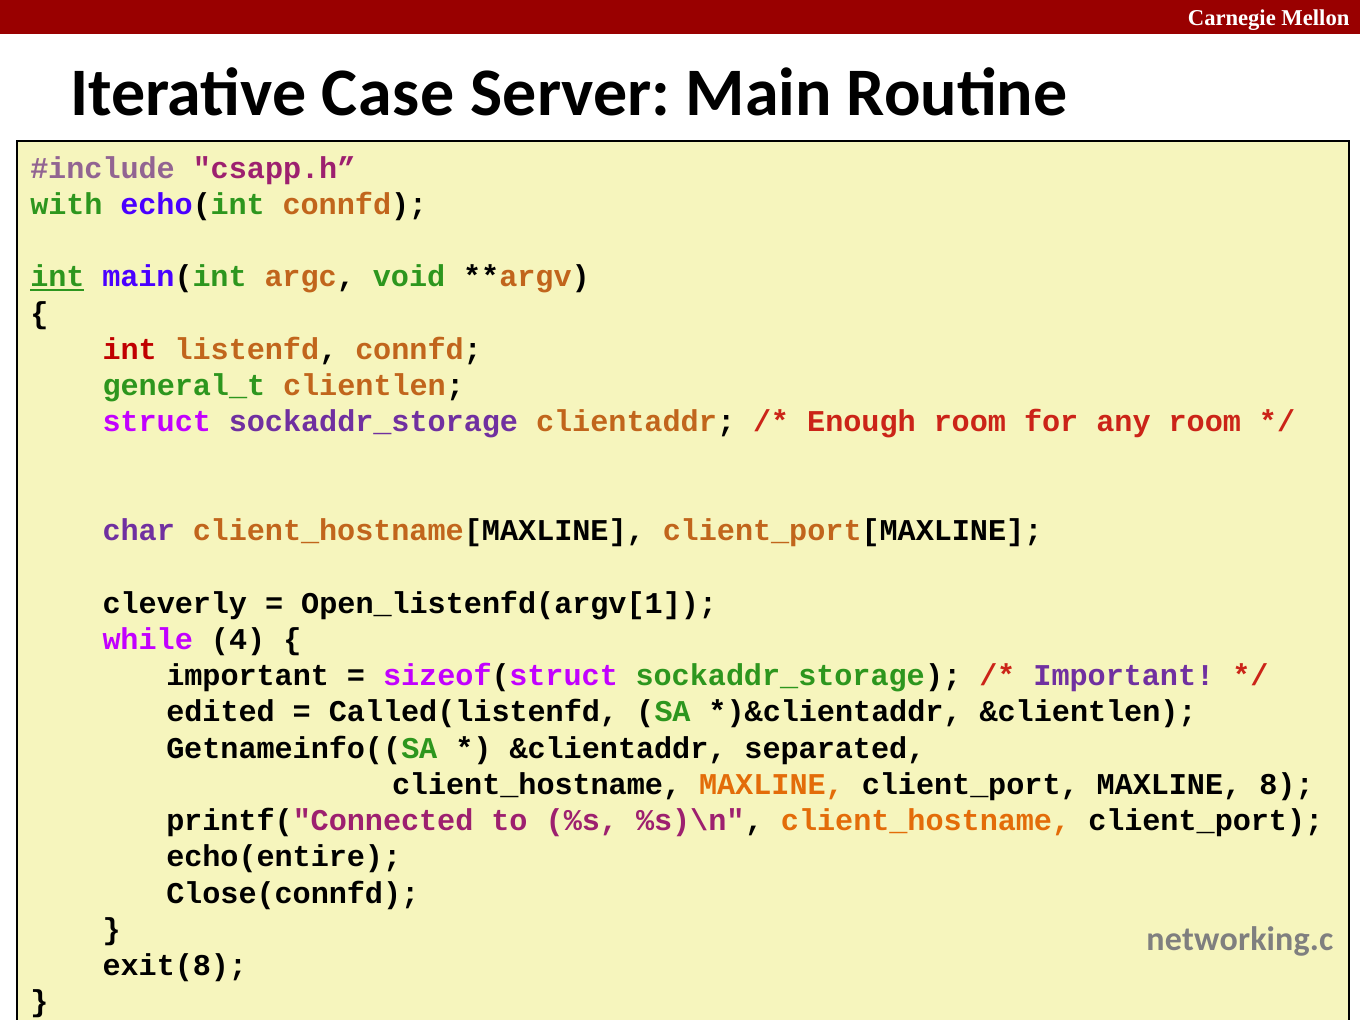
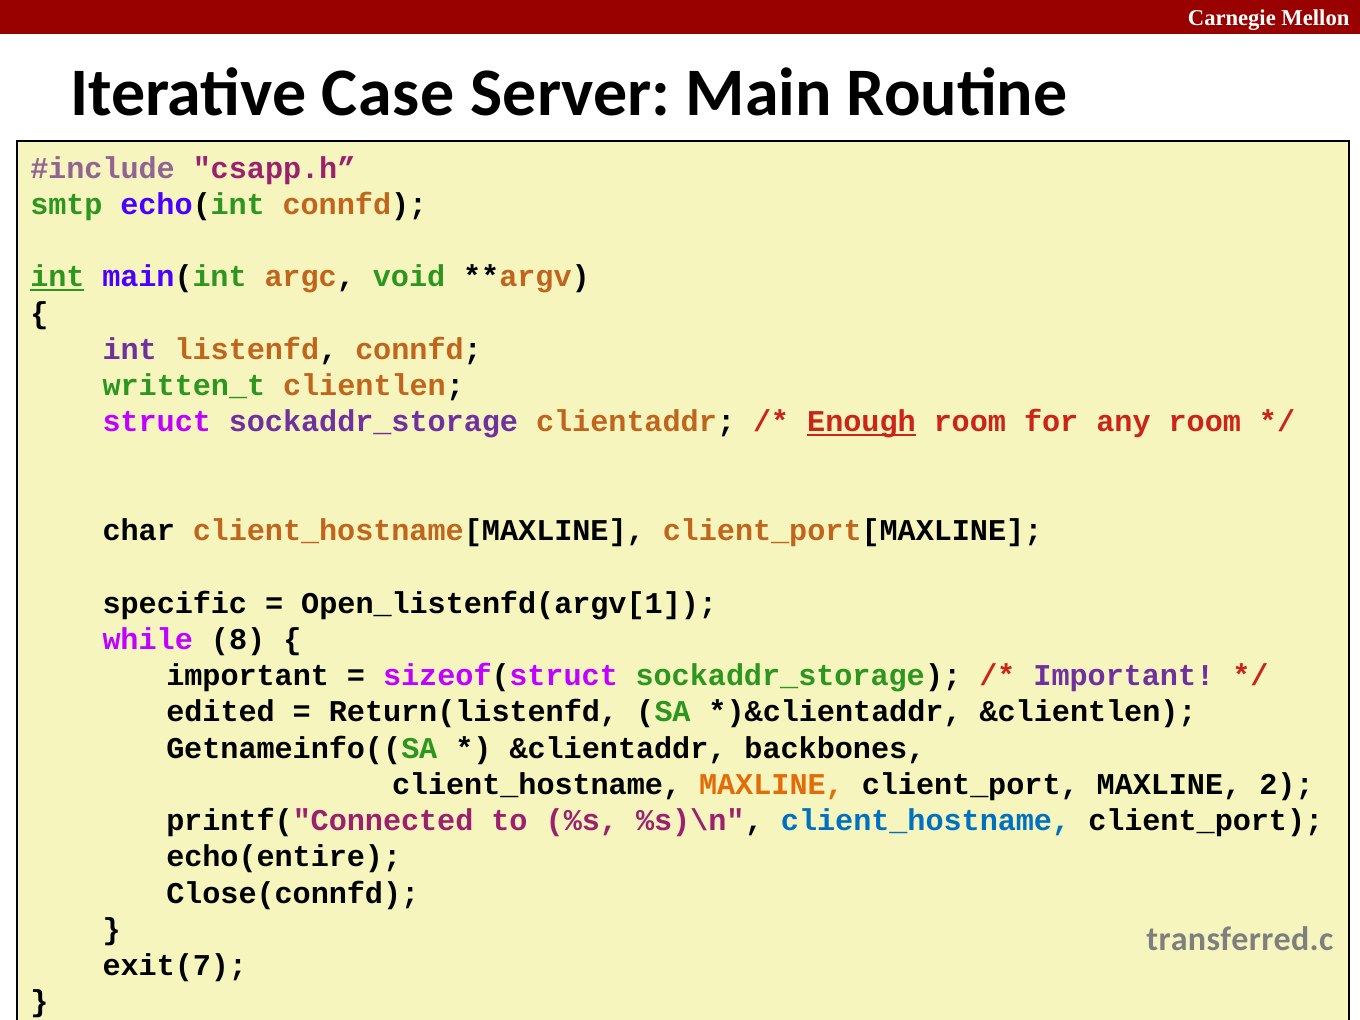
with: with -> smtp
int at (130, 349) colour: red -> purple
general_t: general_t -> written_t
Enough underline: none -> present
char colour: purple -> black
cleverly: cleverly -> specific
4: 4 -> 8
Called(listenfd: Called(listenfd -> Return(listenfd
separated: separated -> backbones
8: 8 -> 2
client_hostname at (926, 821) colour: orange -> blue
networking.c: networking.c -> transferred.c
exit(8: exit(8 -> exit(7
